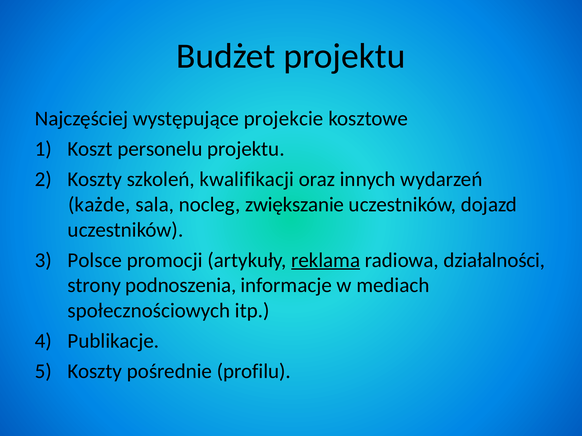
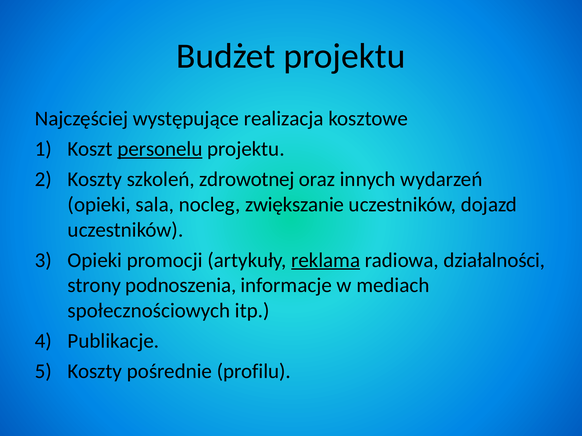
projekcie: projekcie -> realizacja
personelu underline: none -> present
kwalifikacji: kwalifikacji -> zdrowotnej
każde at (99, 205): każde -> opieki
Polsce at (95, 260): Polsce -> Opieki
